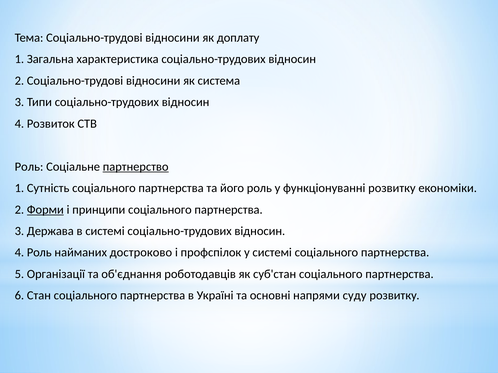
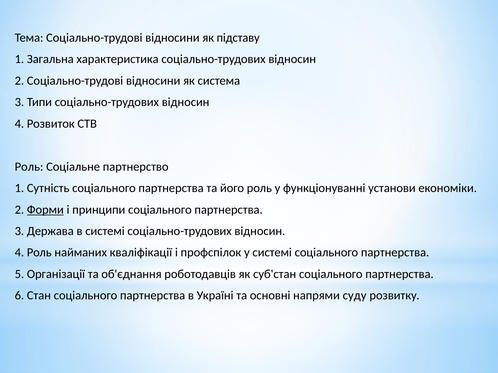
доплату: доплату -> підставу
партнерство underline: present -> none
функціонуванні розвитку: розвитку -> установи
достроково: достроково -> кваліфікації
